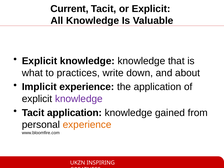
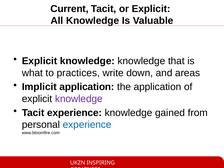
about: about -> areas
Implicit experience: experience -> application
Tacit application: application -> experience
experience at (87, 125) colour: orange -> blue
